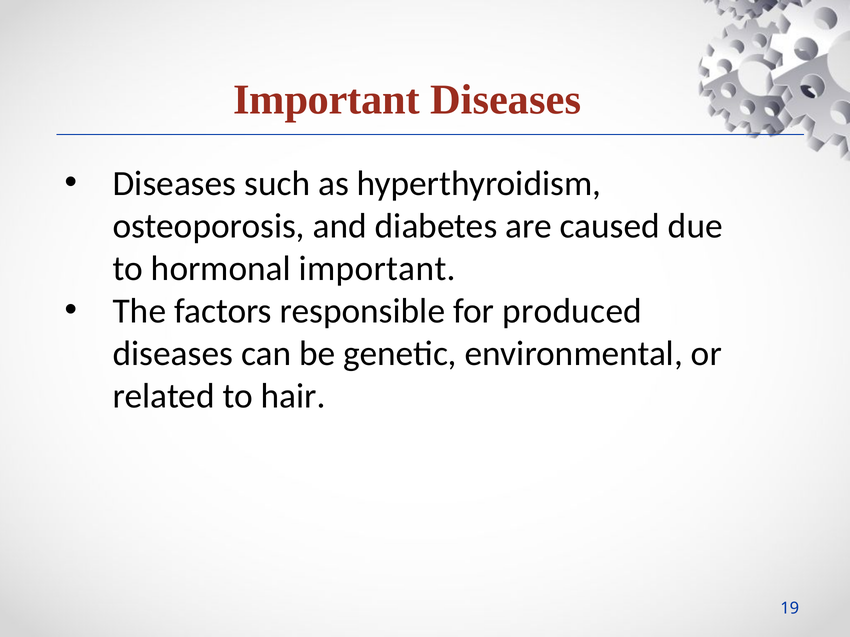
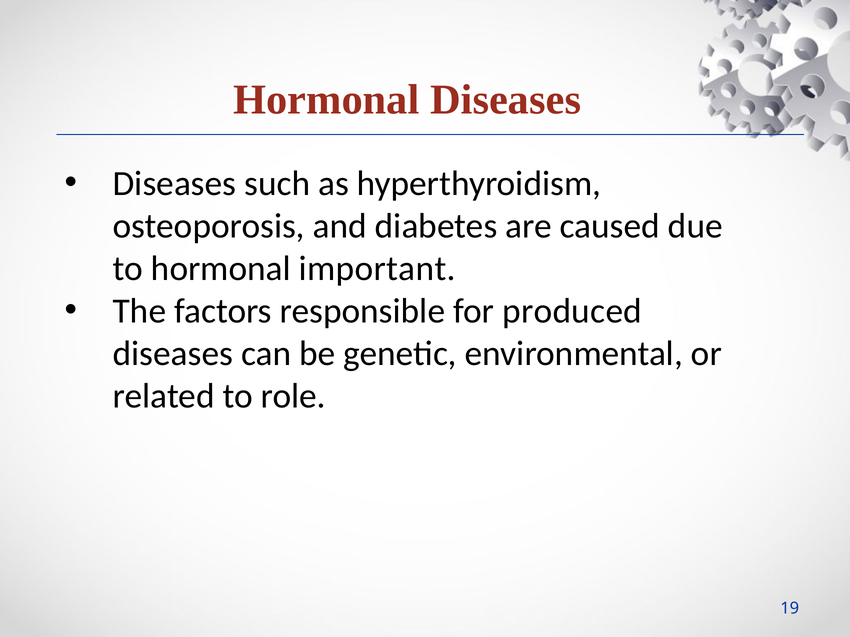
Important at (326, 100): Important -> Hormonal
hair: hair -> role
